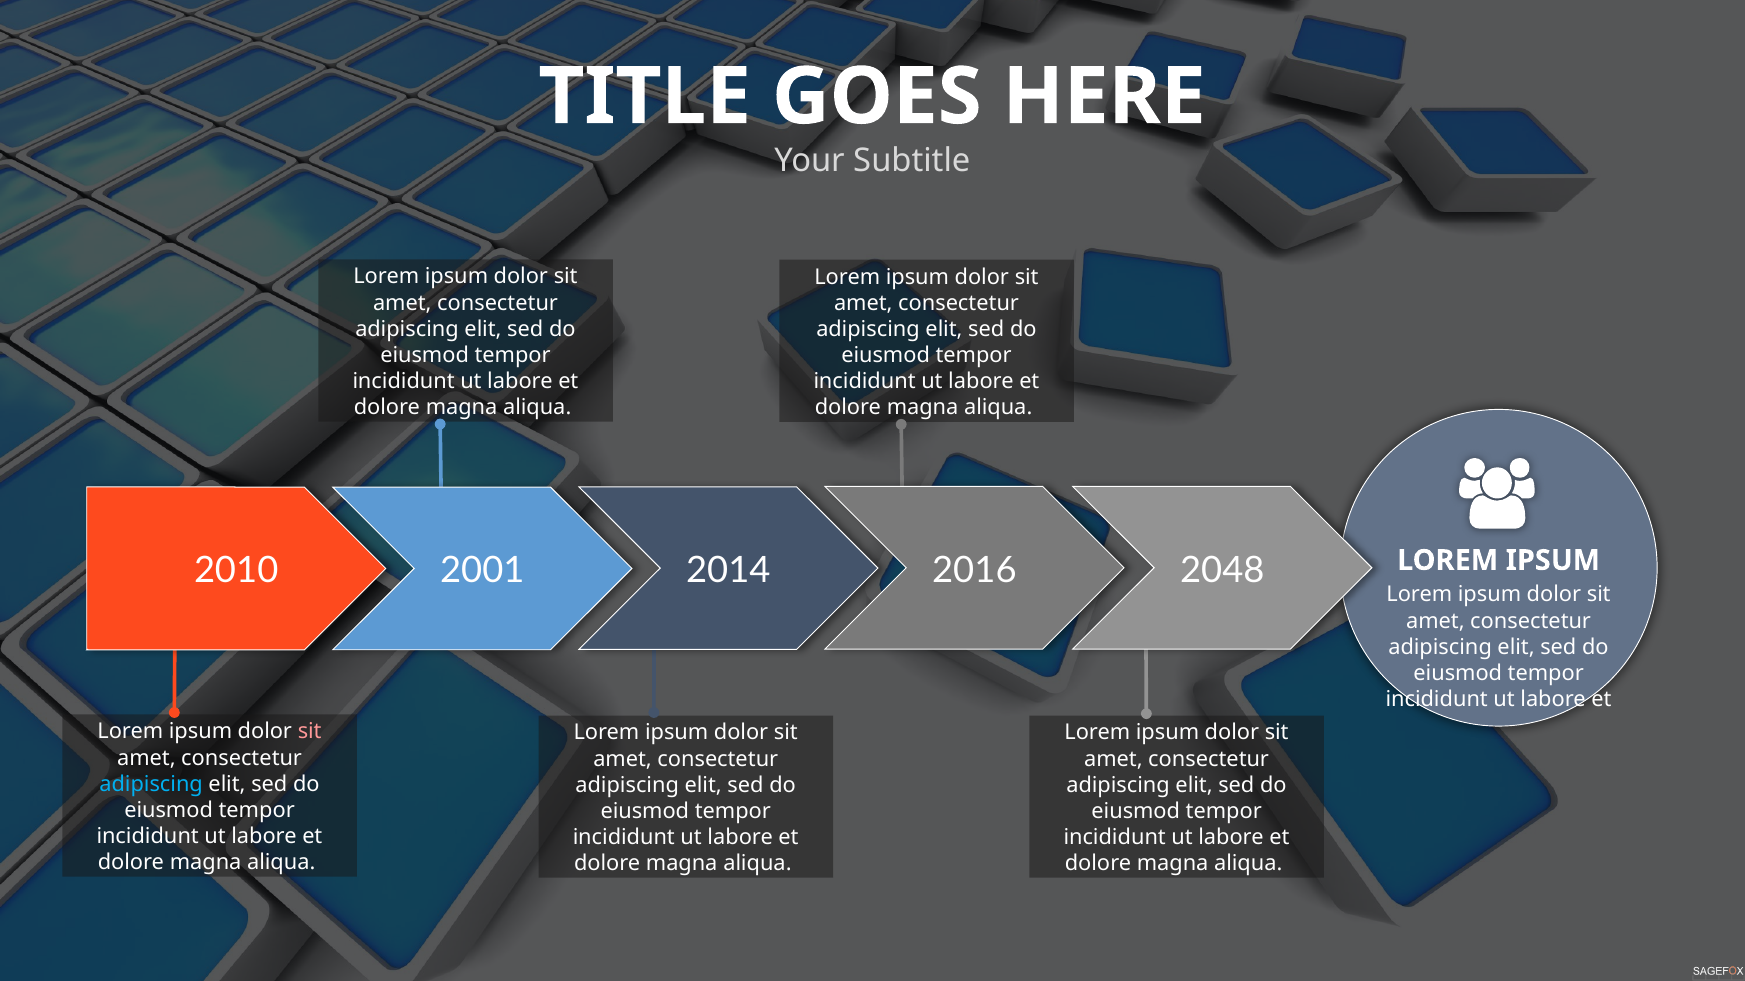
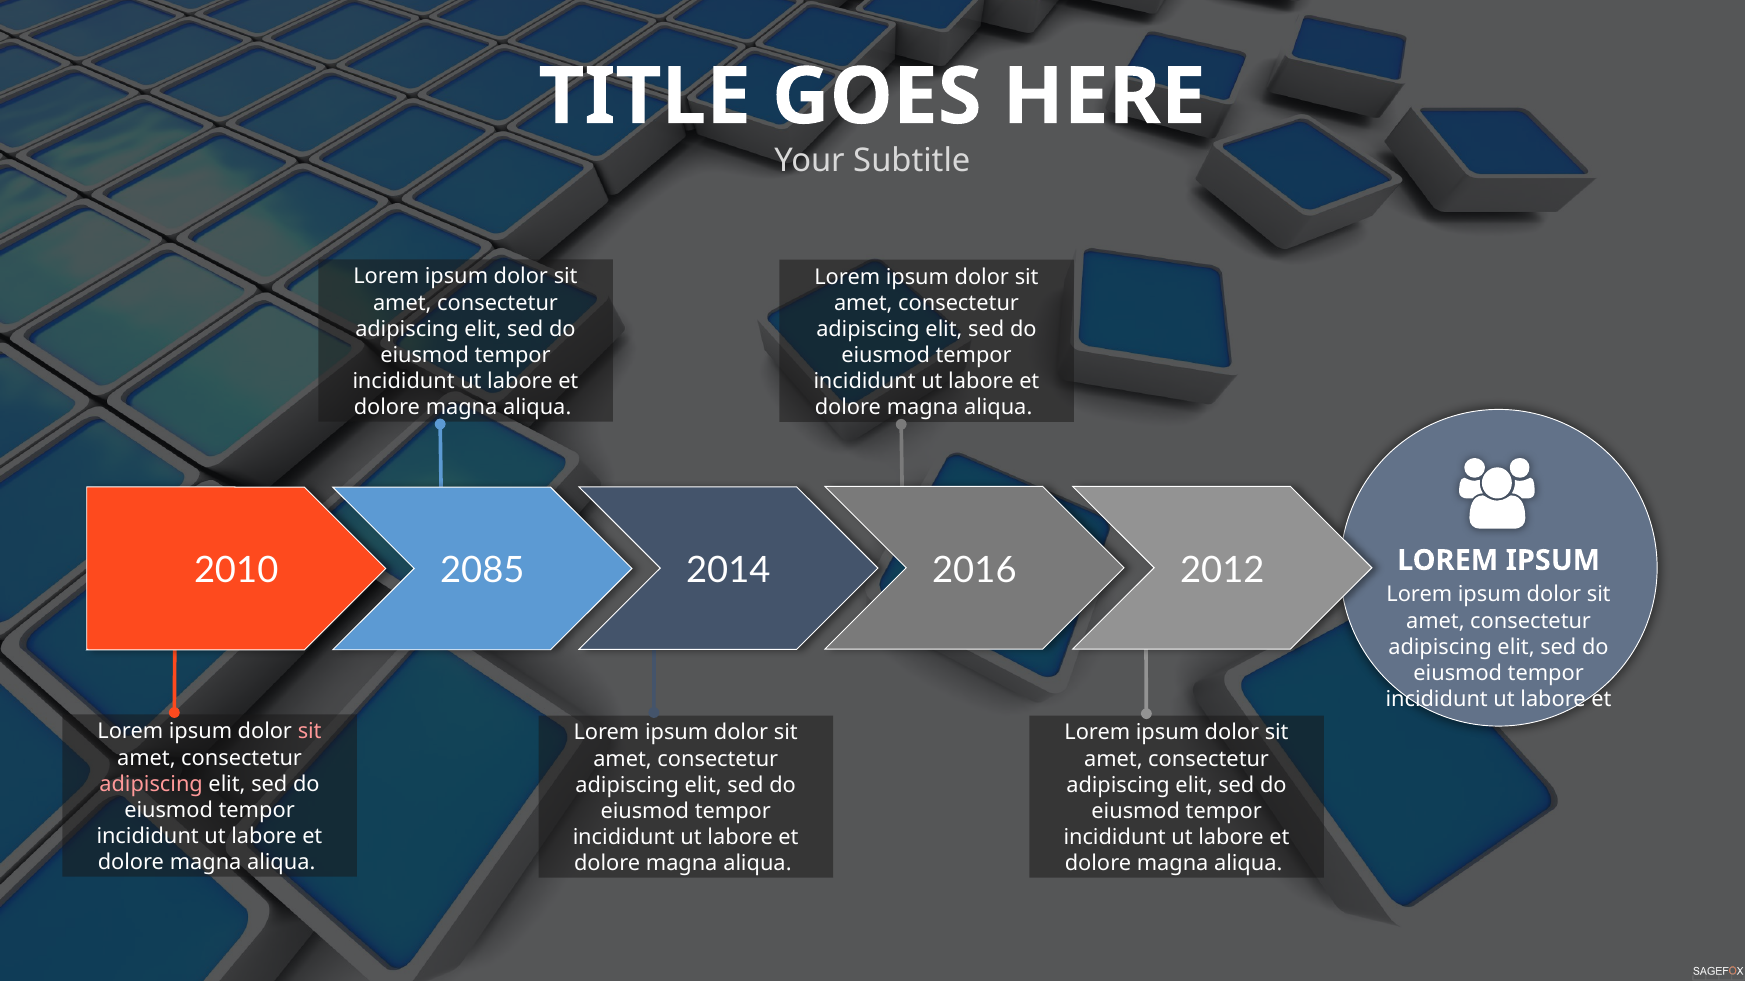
2001: 2001 -> 2085
2048: 2048 -> 2012
adipiscing at (151, 784) colour: light blue -> pink
